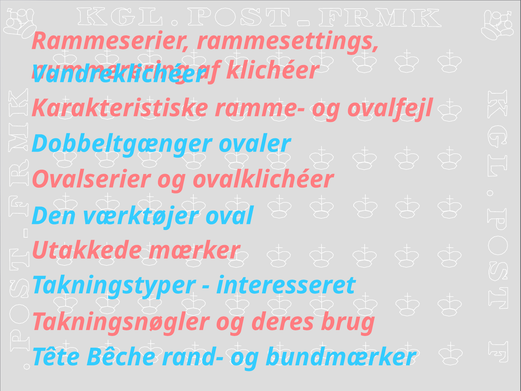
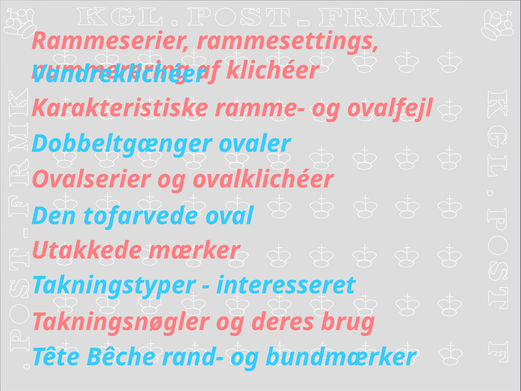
værktøjer: værktøjer -> tofarvede
